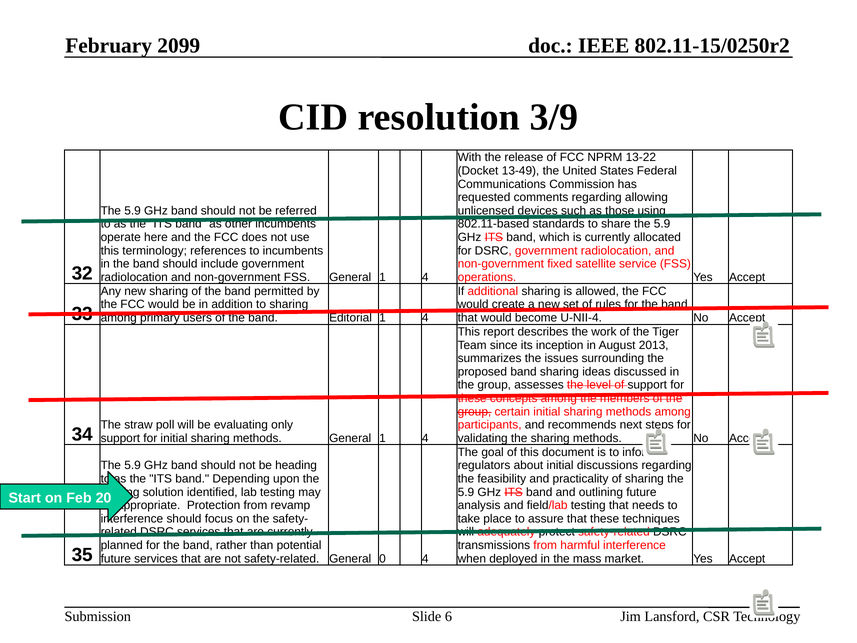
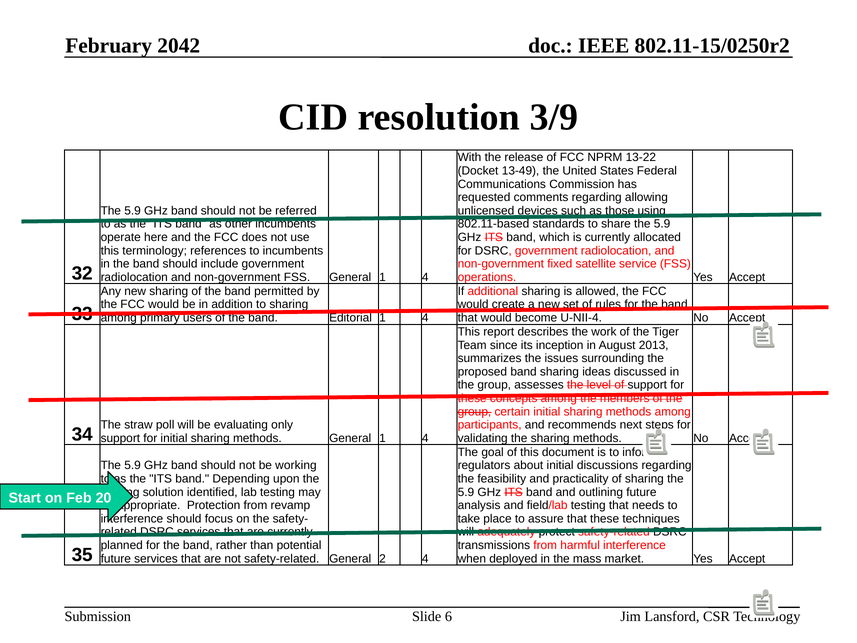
2099: 2099 -> 2042
heading: heading -> working
0: 0 -> 2
